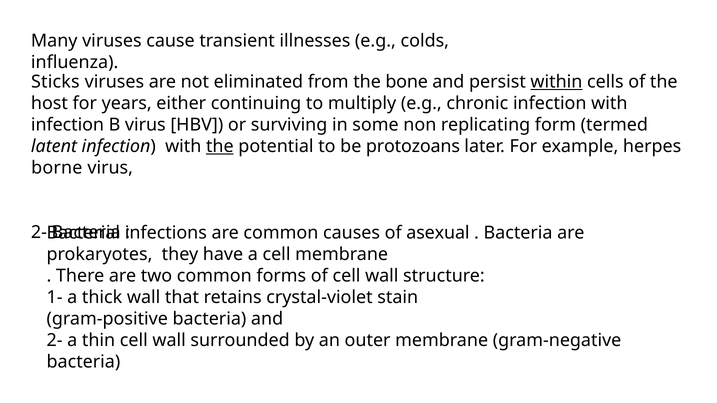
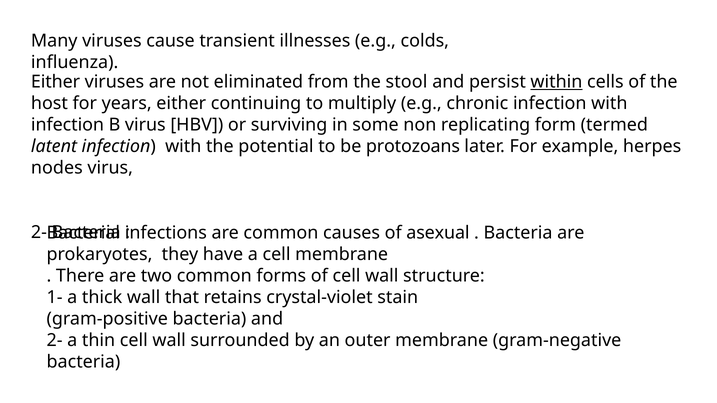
Sticks at (55, 82): Sticks -> Either
bone: bone -> stool
the at (220, 147) underline: present -> none
borne: borne -> nodes
